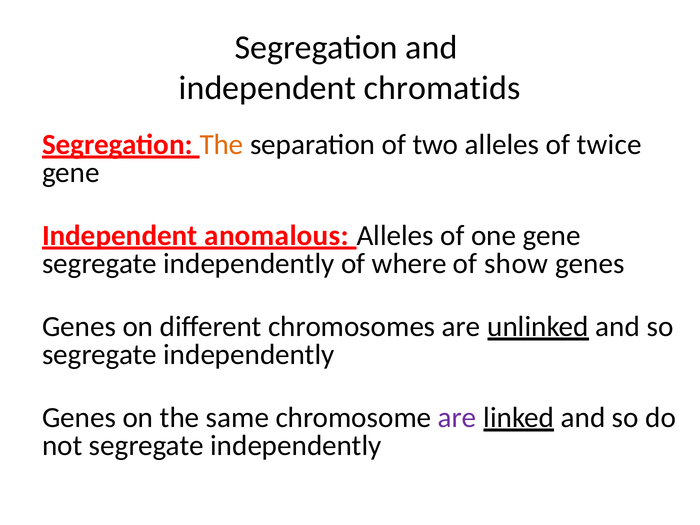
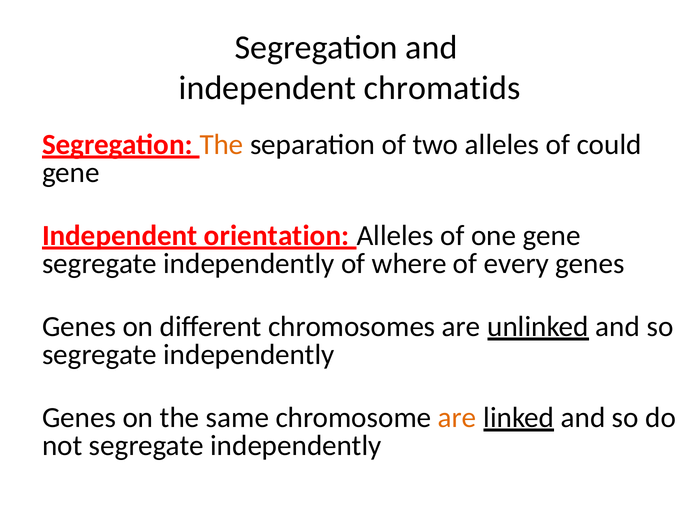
twice: twice -> could
anomalous: anomalous -> orientation
show: show -> every
are at (457, 417) colour: purple -> orange
